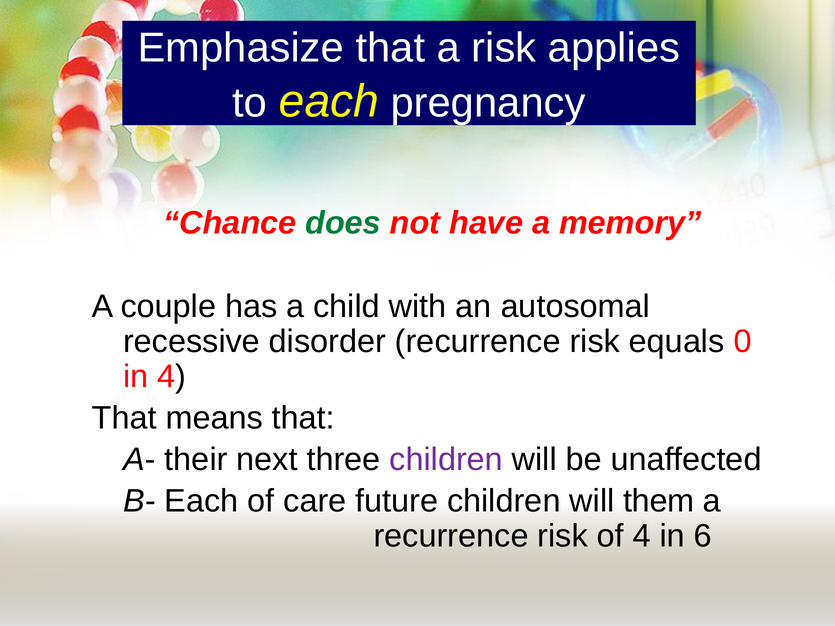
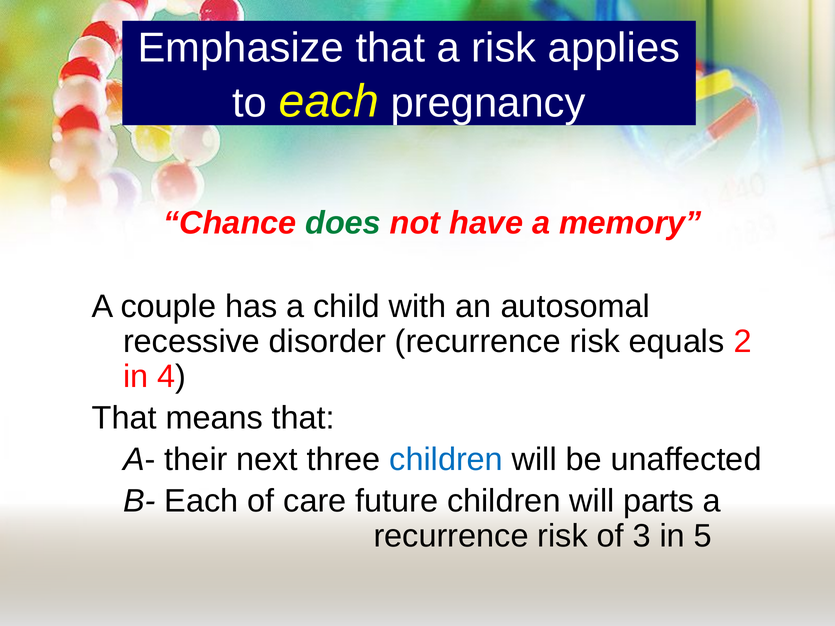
0: 0 -> 2
children at (446, 460) colour: purple -> blue
them: them -> parts
of 4: 4 -> 3
6: 6 -> 5
